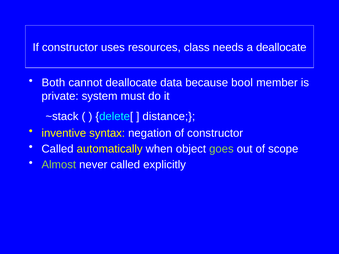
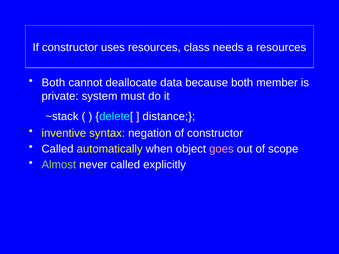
a deallocate: deallocate -> resources
because bool: bool -> both
goes colour: light green -> pink
